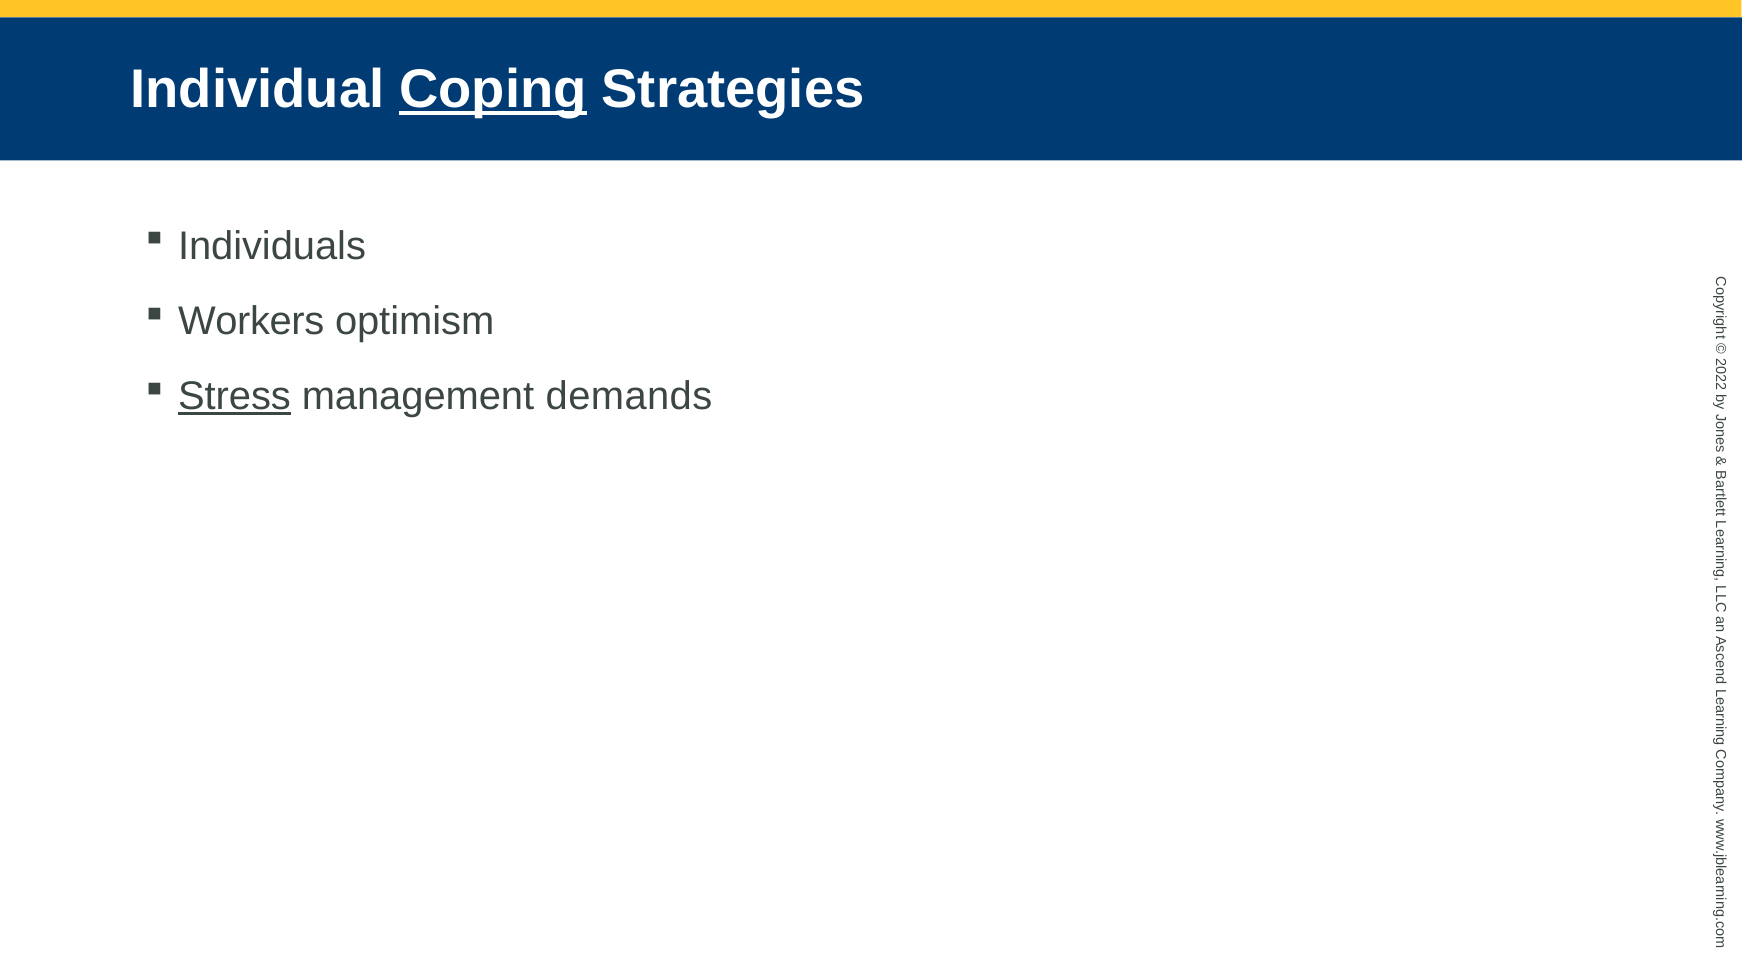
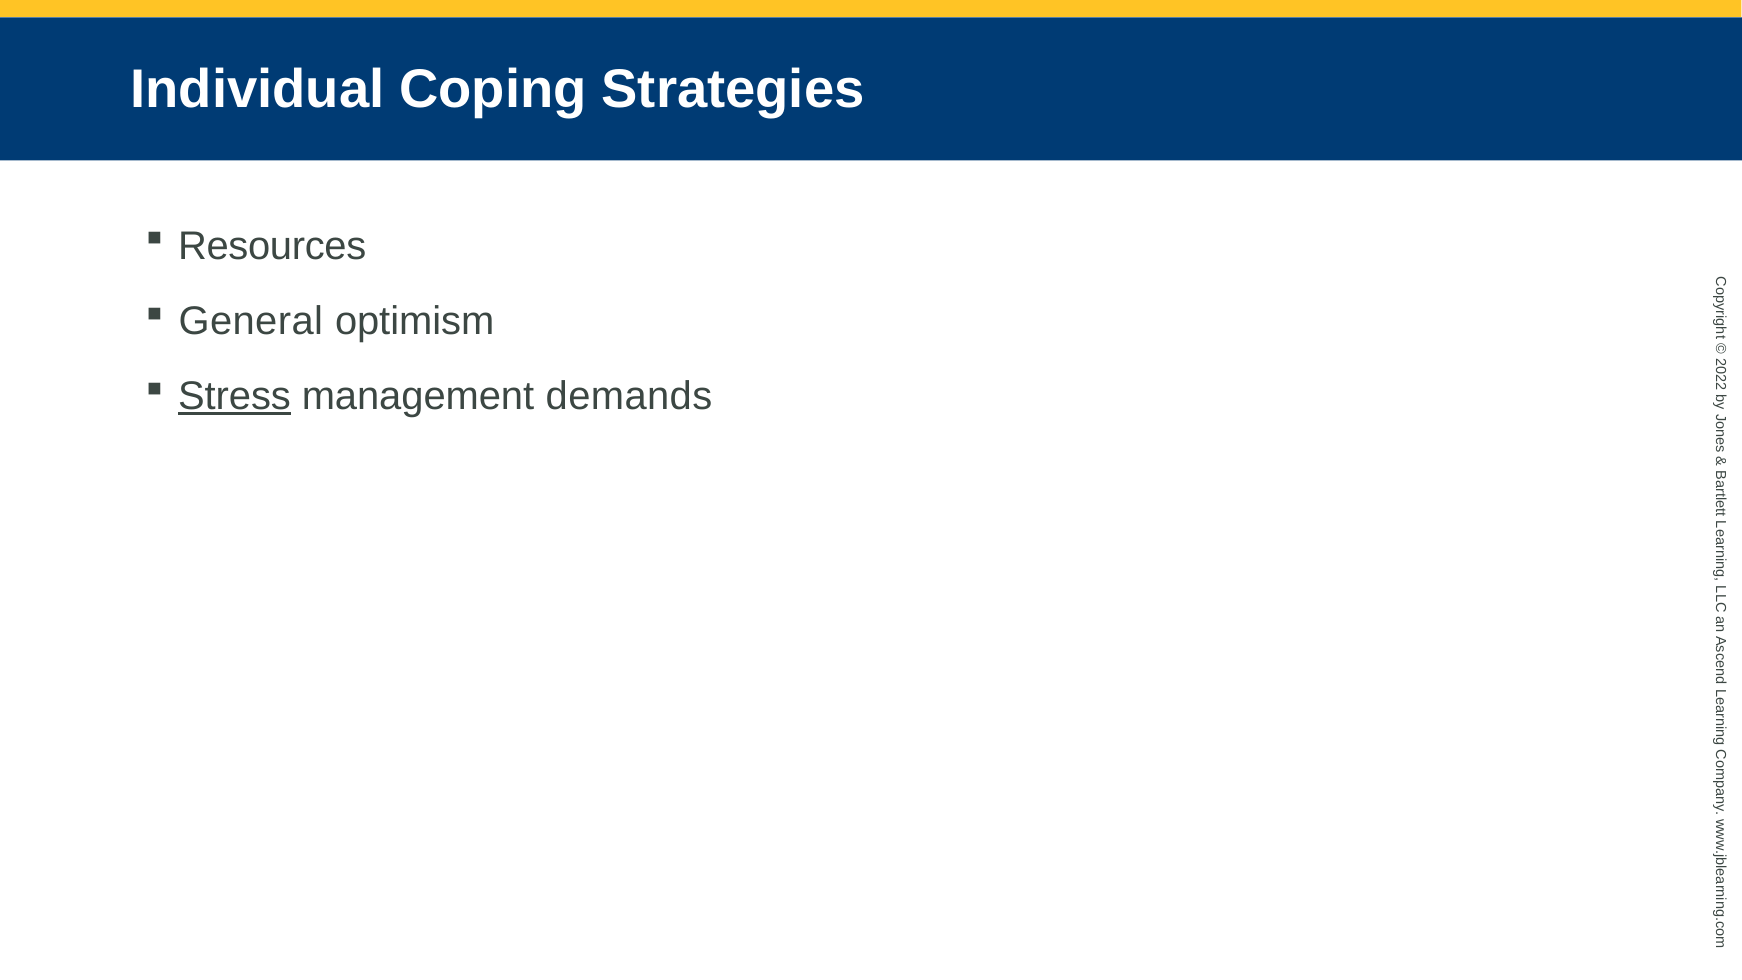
Coping underline: present -> none
Individuals: Individuals -> Resources
Workers: Workers -> General
